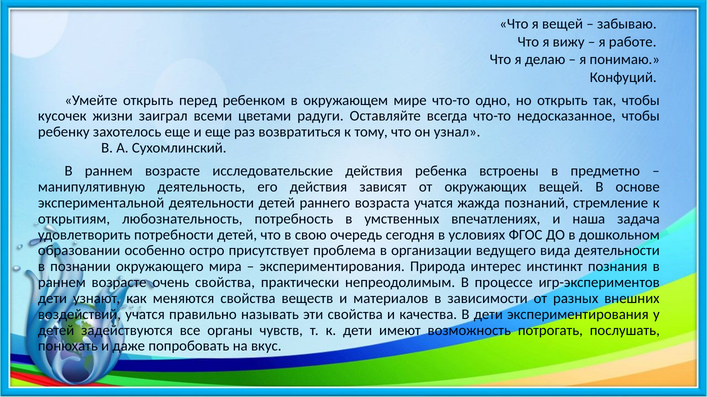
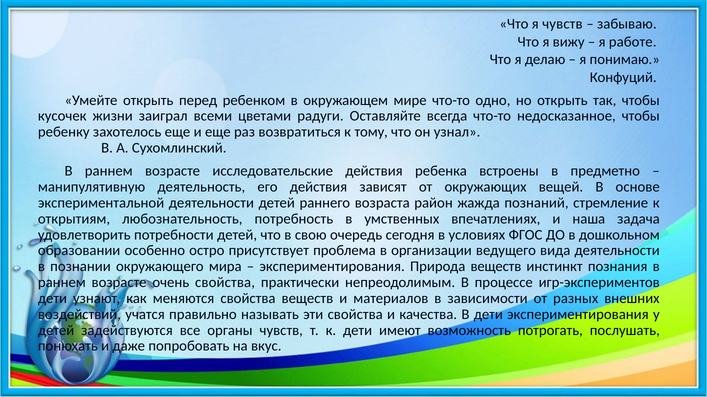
я вещей: вещей -> чувств
возраста учатся: учатся -> район
Природа интерес: интерес -> веществ
